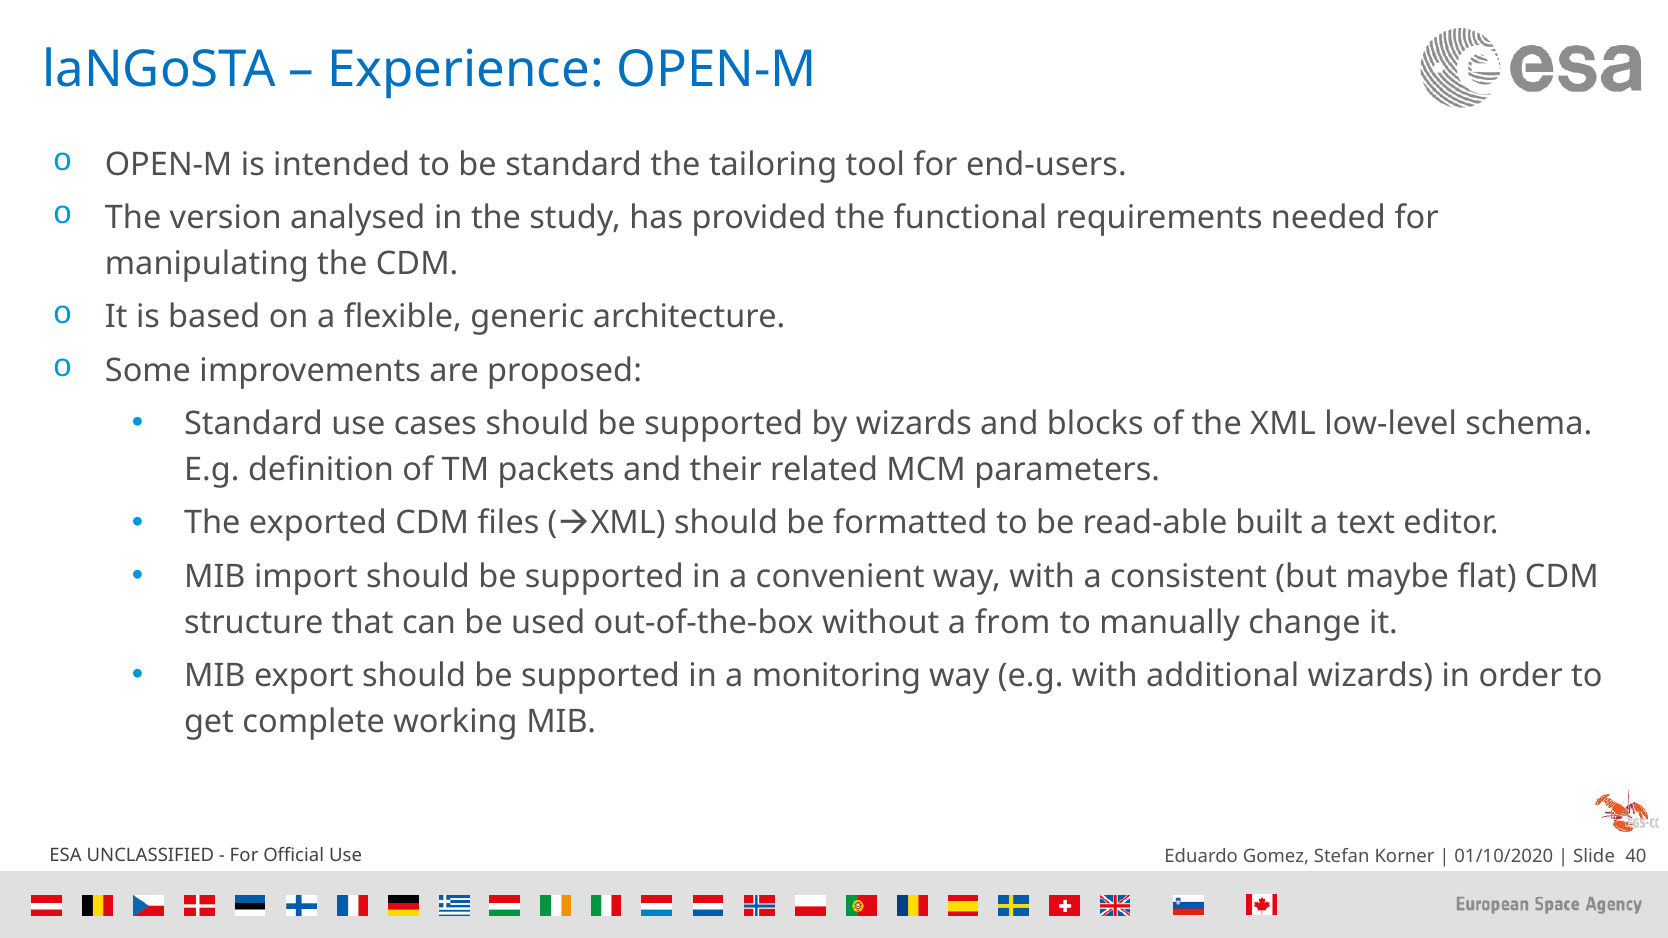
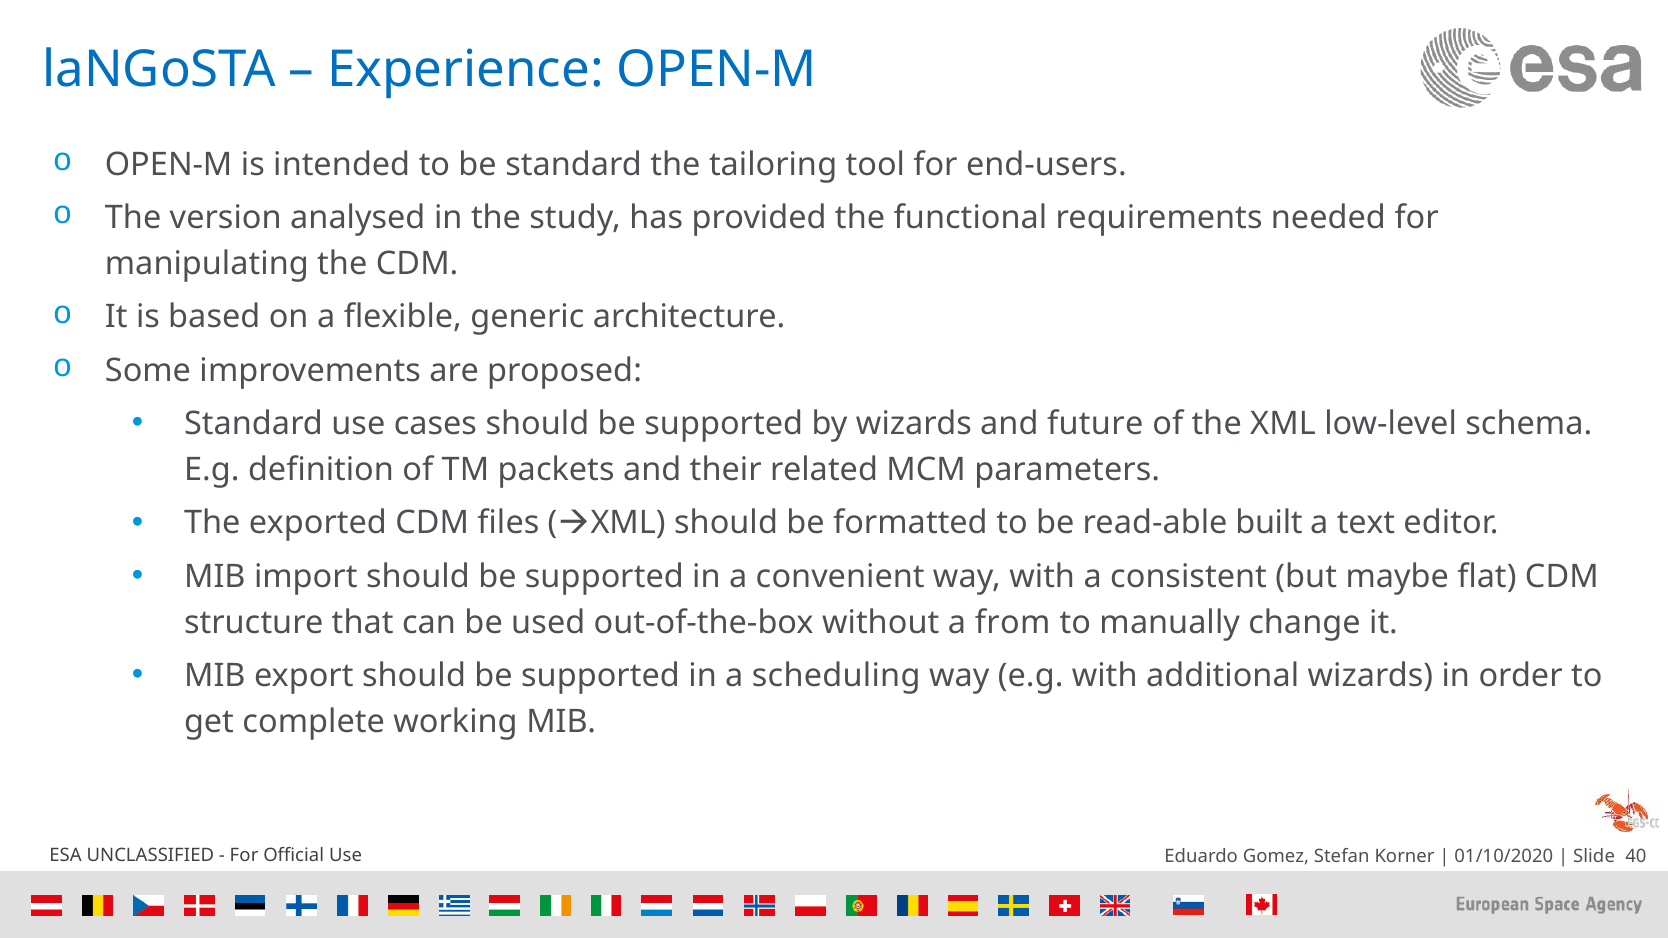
blocks: blocks -> future
monitoring: monitoring -> scheduling
